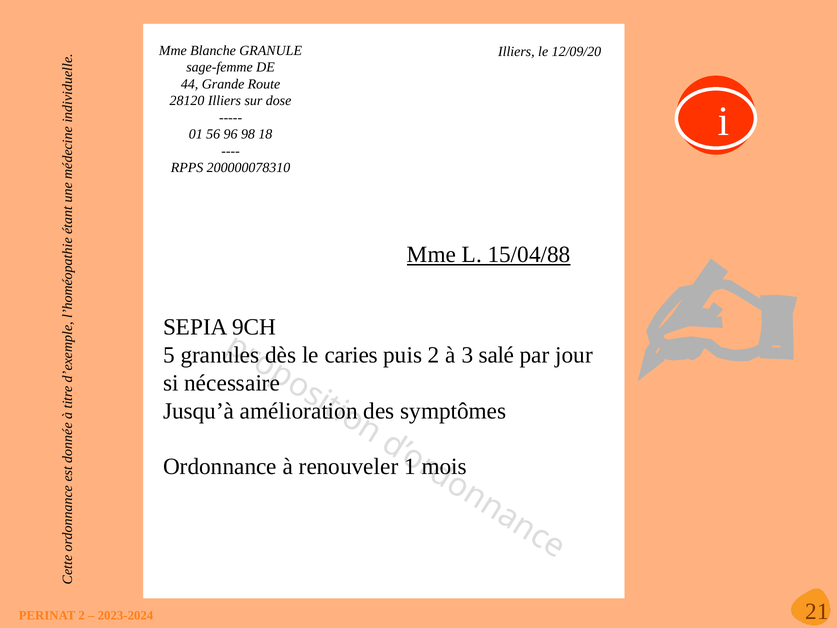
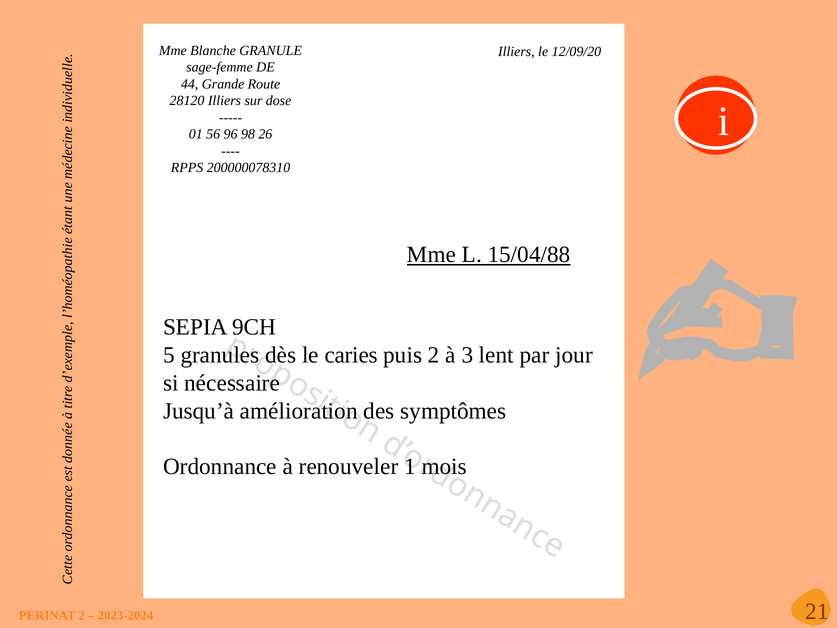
18: 18 -> 26
salé: salé -> lent
